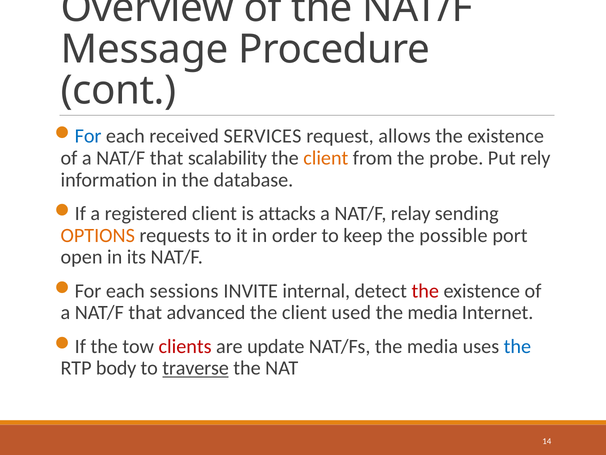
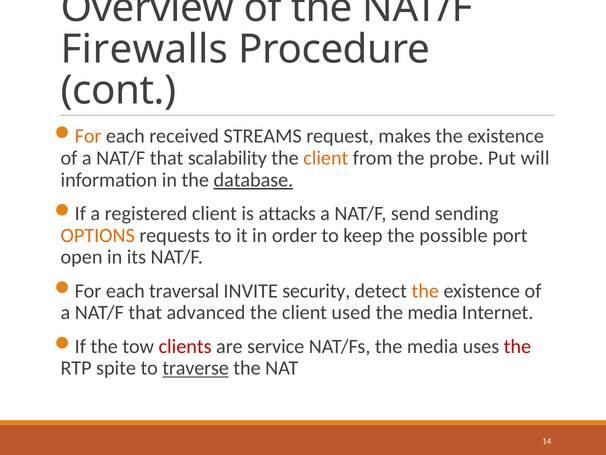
Message: Message -> Firewalls
For at (88, 136) colour: blue -> orange
SERVICES: SERVICES -> STREAMS
allows: allows -> makes
rely: rely -> will
database underline: none -> present
relay: relay -> send
sessions: sessions -> traversal
internal: internal -> security
the at (425, 291) colour: red -> orange
update: update -> service
the at (517, 346) colour: blue -> red
body: body -> spite
